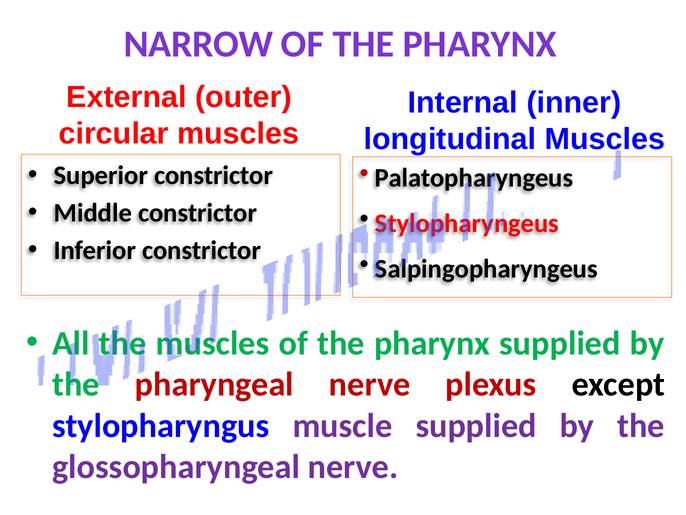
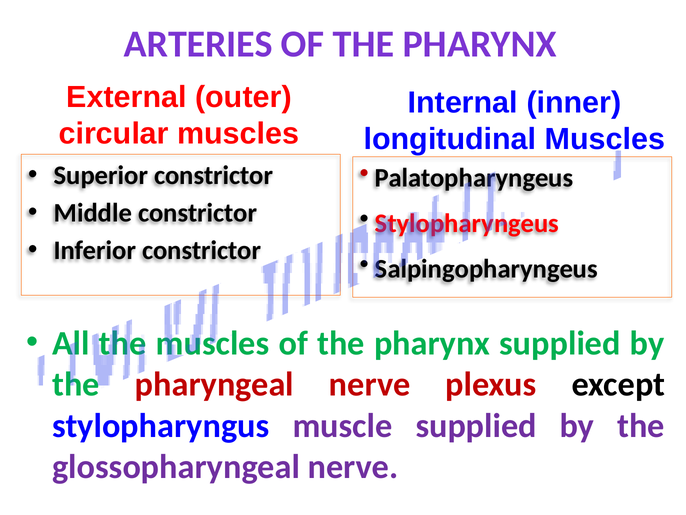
NARROW: NARROW -> ARTERIES
